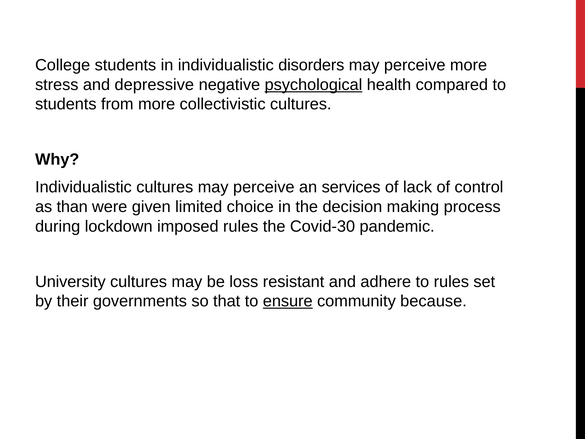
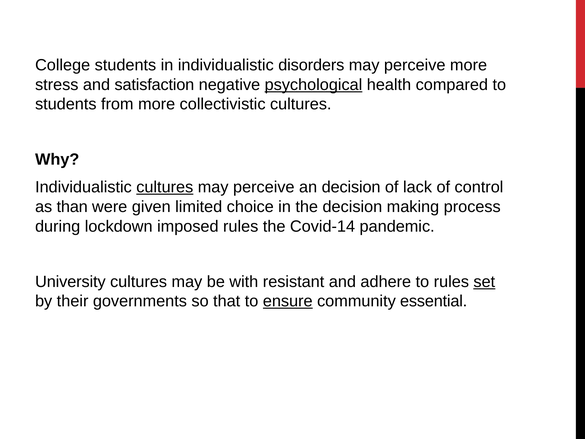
depressive: depressive -> satisfaction
cultures at (165, 187) underline: none -> present
an services: services -> decision
Covid-30: Covid-30 -> Covid-14
loss: loss -> with
set underline: none -> present
because: because -> essential
